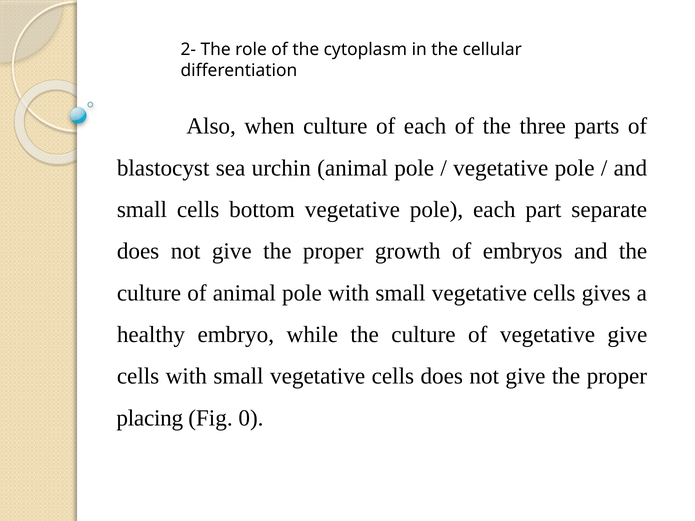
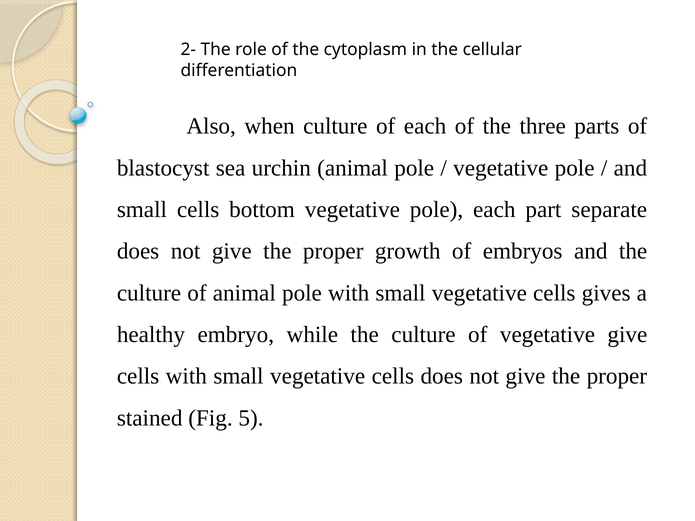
placing: placing -> stained
0: 0 -> 5
